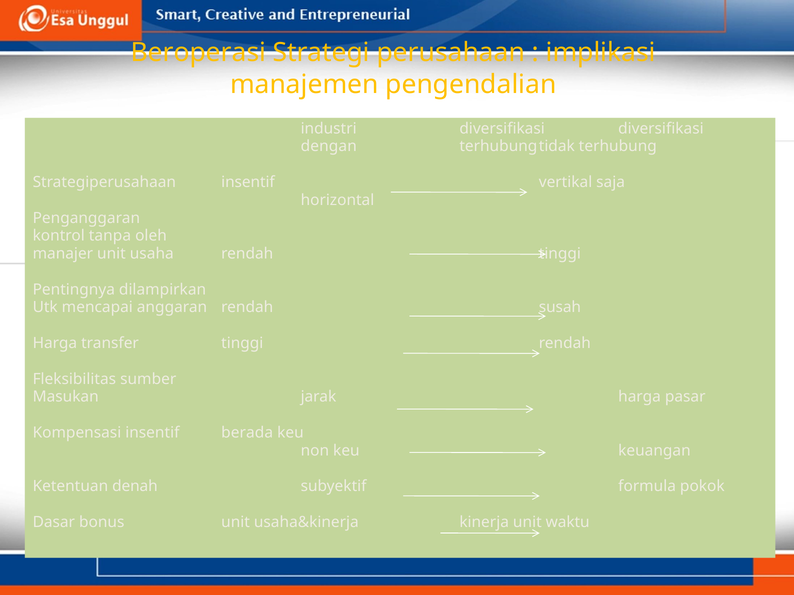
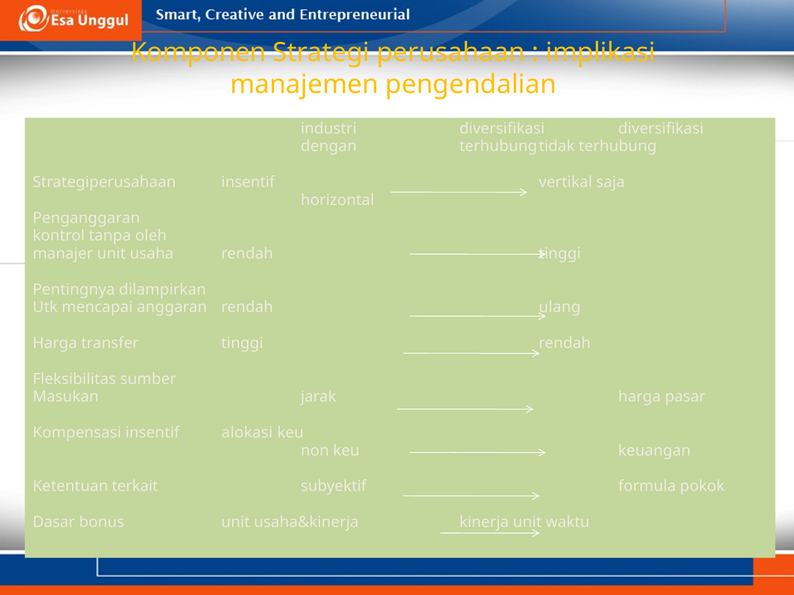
Beroperasi: Beroperasi -> Komponen
susah: susah -> ulang
berada: berada -> alokasi
denah: denah -> terkait
